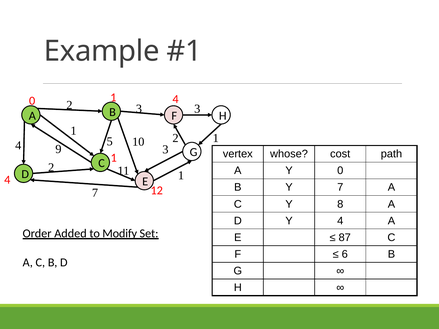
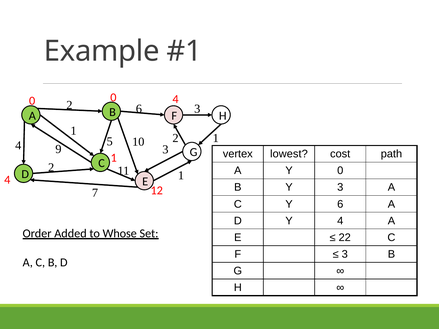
0 1: 1 -> 0
3 at (139, 109): 3 -> 6
whose: whose -> lowest
Y 7: 7 -> 3
Y 8: 8 -> 6
Modify: Modify -> Whose
87: 87 -> 22
6 at (345, 254): 6 -> 3
